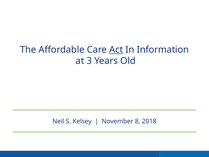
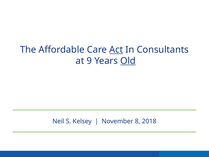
Information: Information -> Consultants
3: 3 -> 9
Old underline: none -> present
